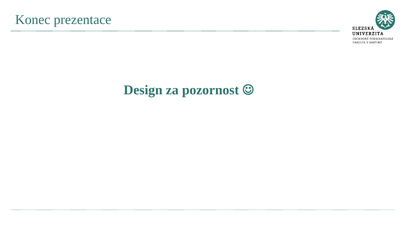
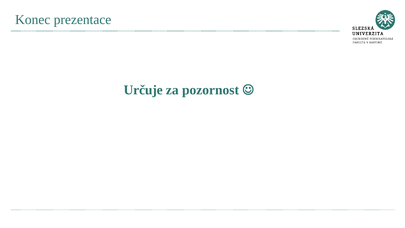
Design: Design -> Určuje
